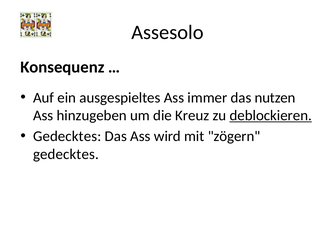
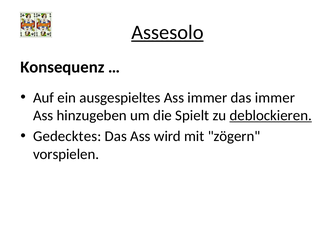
Assesolo underline: none -> present
das nutzen: nutzen -> immer
Kreuz: Kreuz -> Spielt
gedecktes at (66, 154): gedecktes -> vorspielen
